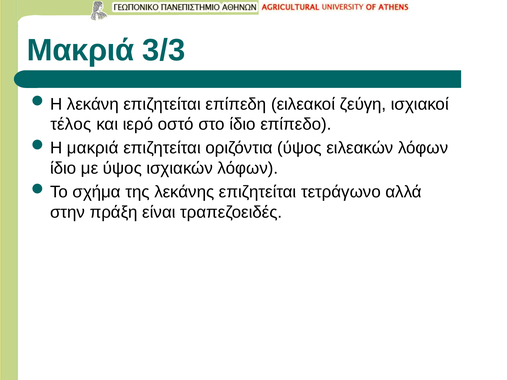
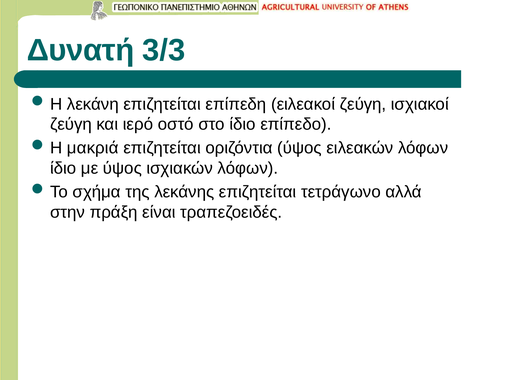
Μακριά at (81, 50): Μακριά -> Δυνατή
τέλος at (71, 124): τέλος -> ζεύγη
